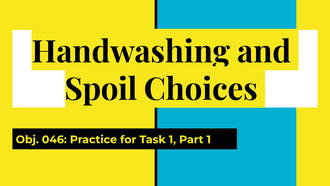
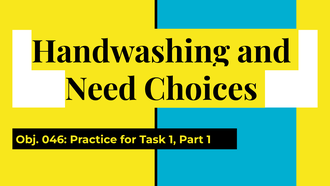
Spoil: Spoil -> Need
